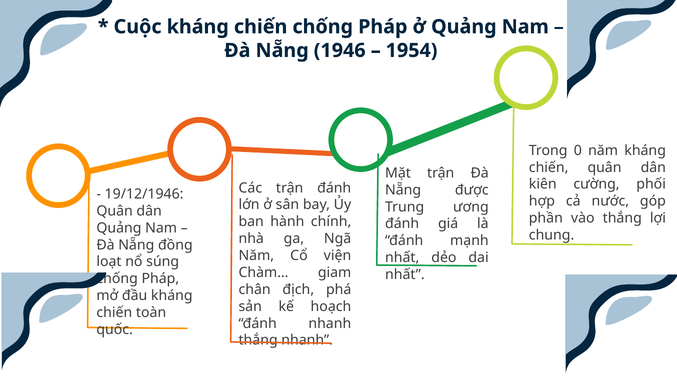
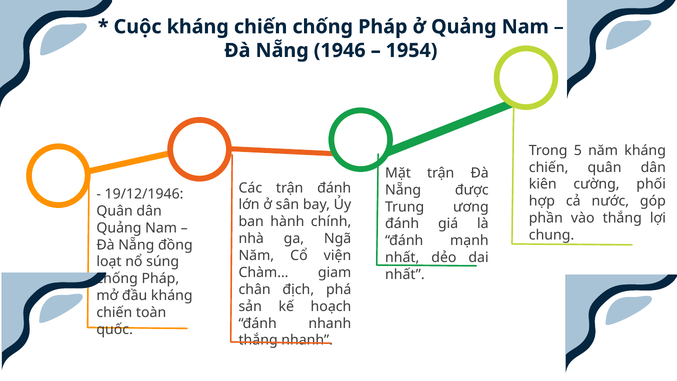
0: 0 -> 5
